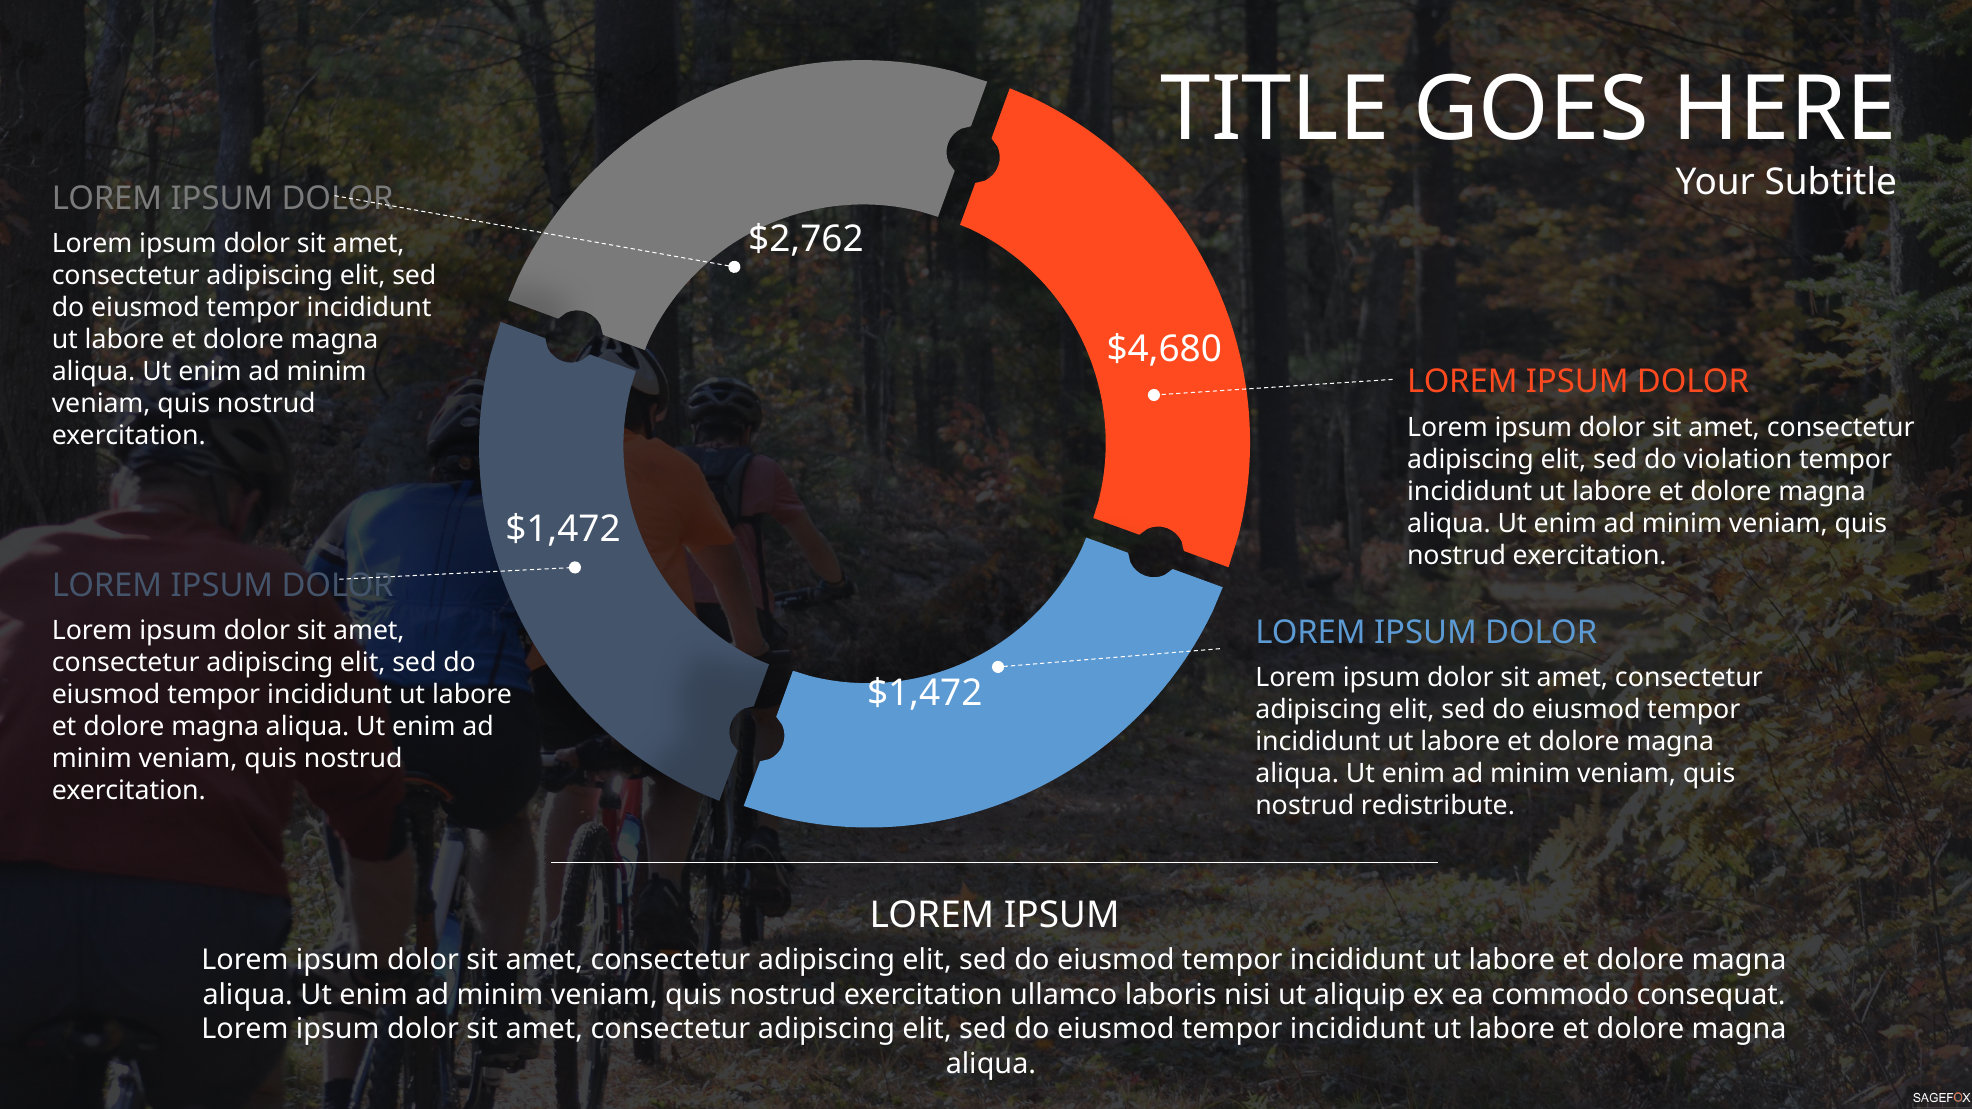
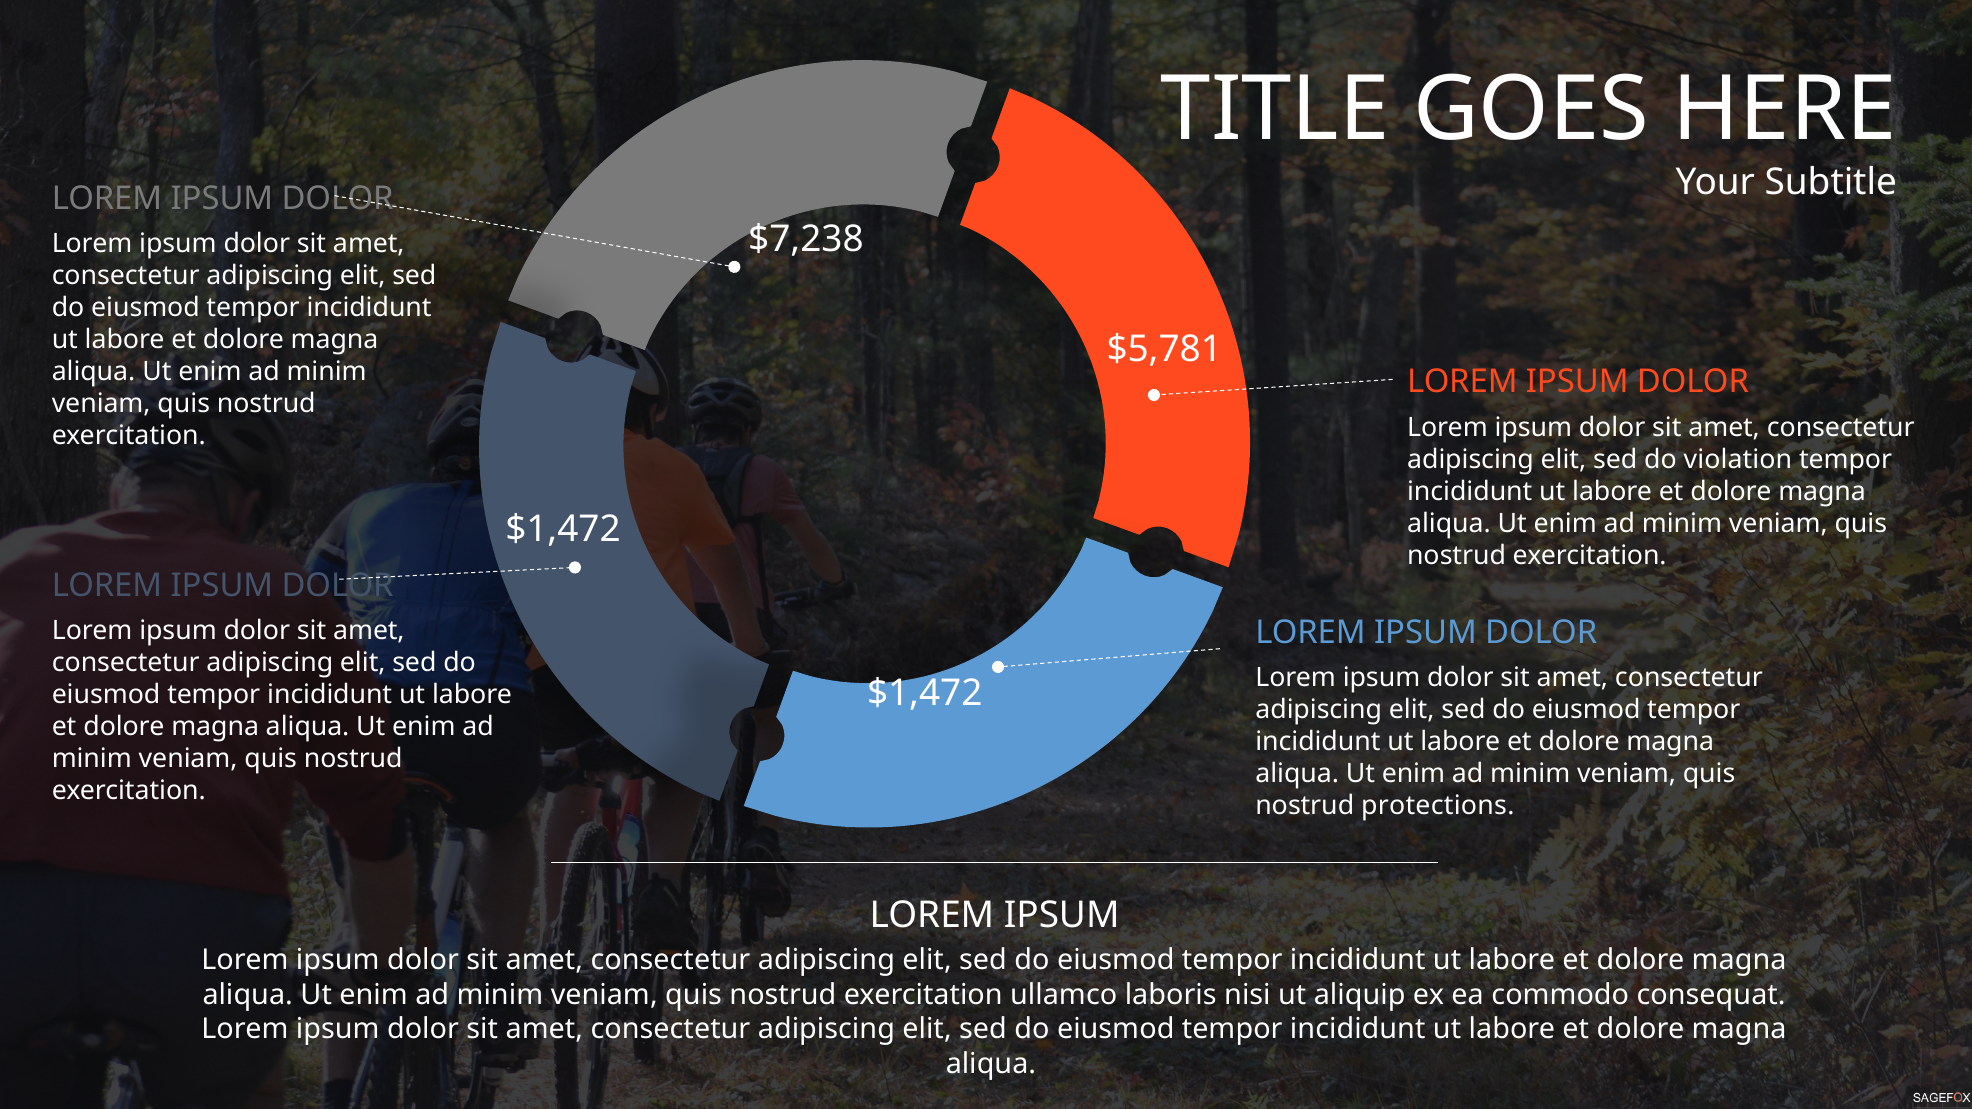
$2,762: $2,762 -> $7,238
$4,680: $4,680 -> $5,781
redistribute: redistribute -> protections
